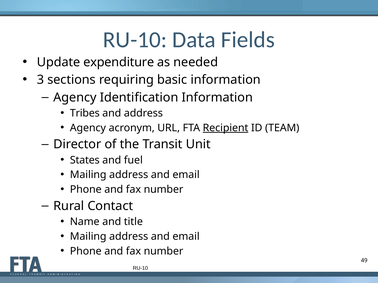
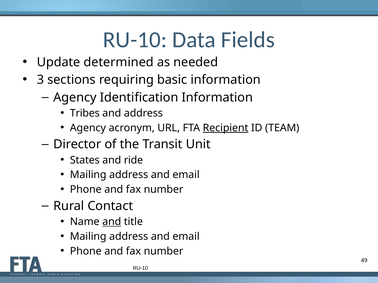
expenditure: expenditure -> determined
fuel: fuel -> ride
and at (112, 222) underline: none -> present
